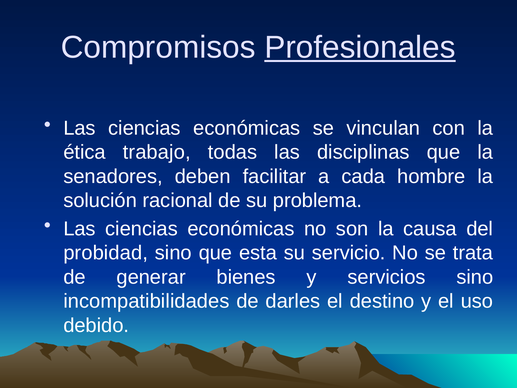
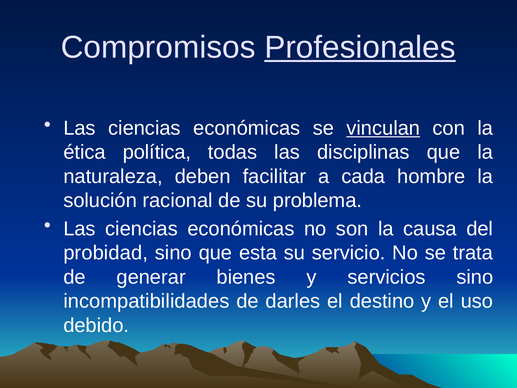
vinculan underline: none -> present
trabajo: trabajo -> política
senadores: senadores -> naturaleza
